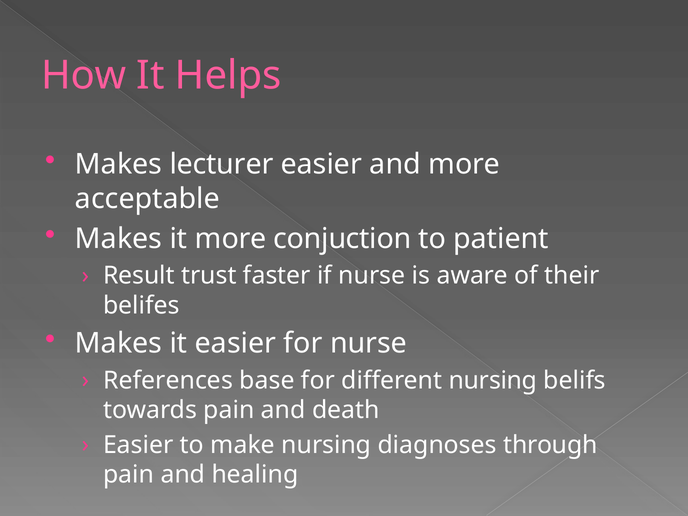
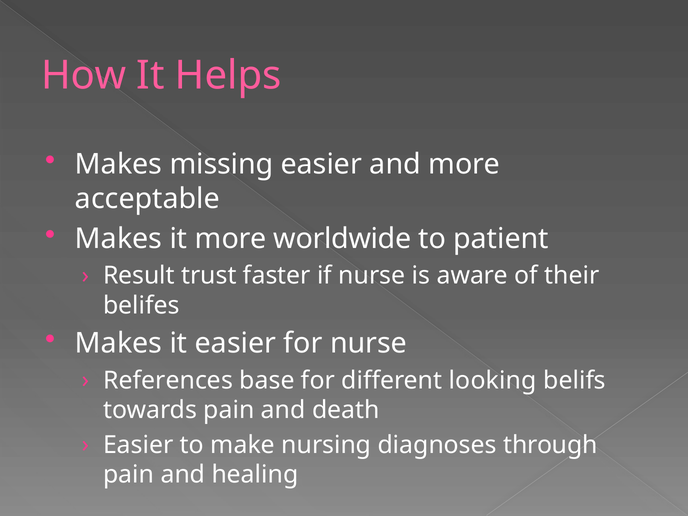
lecturer: lecturer -> missing
conjuction: conjuction -> worldwide
different nursing: nursing -> looking
